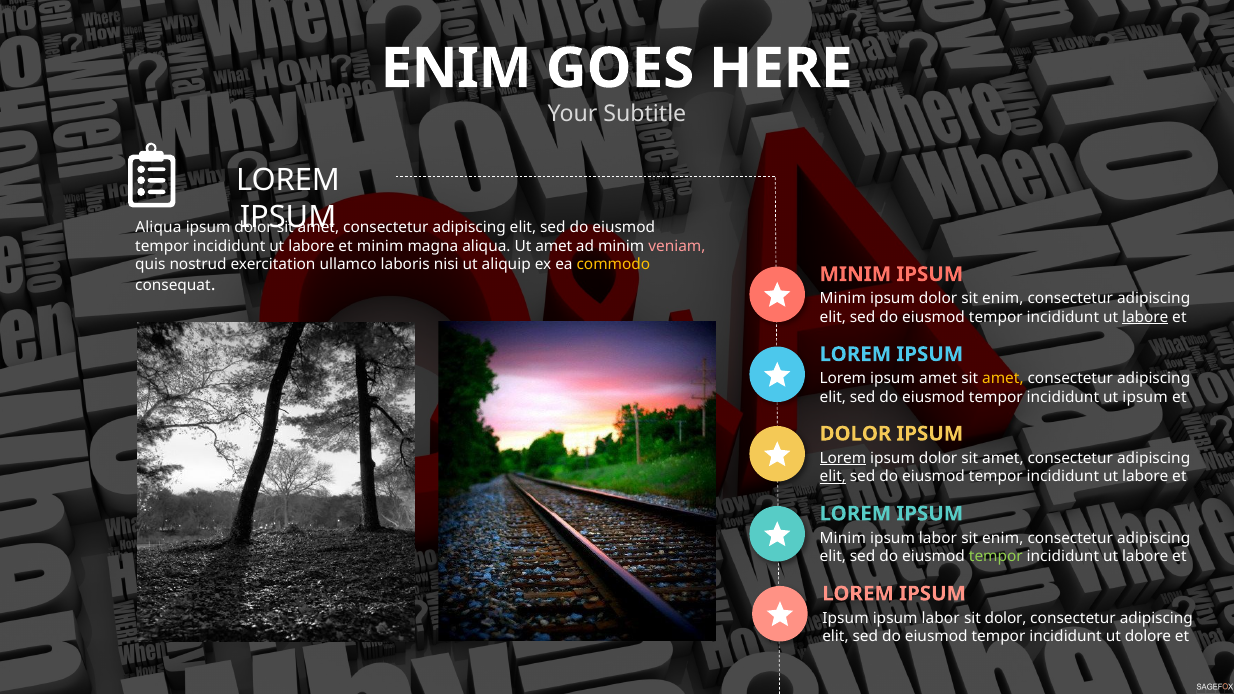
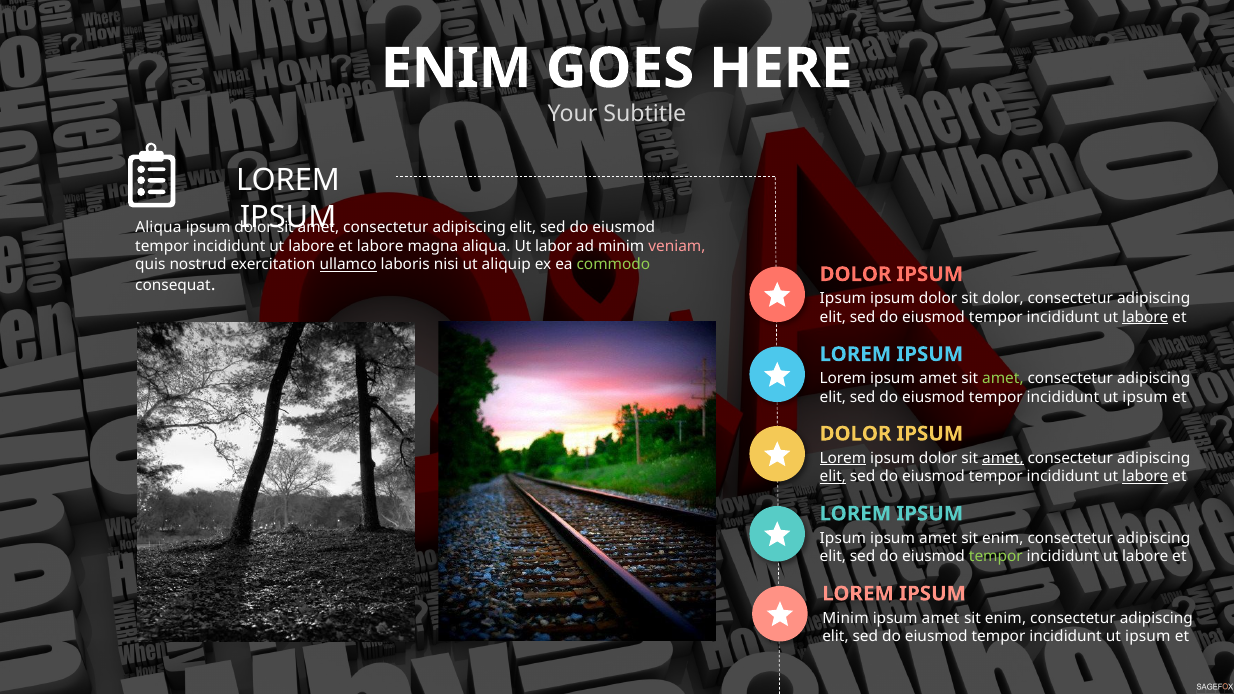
et minim: minim -> labore
Ut amet: amet -> labor
ullamco underline: none -> present
commodo colour: yellow -> light green
MINIM at (855, 274): MINIM -> DOLOR
Minim at (843, 299): Minim -> Ipsum
dolor sit enim: enim -> dolor
amet at (1003, 379) colour: yellow -> light green
amet at (1003, 458) underline: none -> present
labore at (1145, 477) underline: none -> present
Minim at (843, 538): Minim -> Ipsum
labor at (938, 538): labor -> amet
Ipsum at (846, 618): Ipsum -> Minim
labor at (941, 618): labor -> amet
dolor at (1006, 618): dolor -> enim
dolore at (1148, 637): dolore -> ipsum
